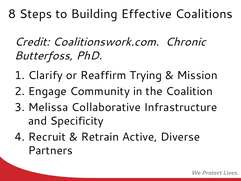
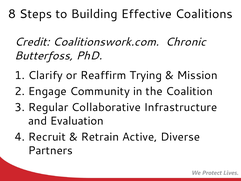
Melissa: Melissa -> Regular
Specificity: Specificity -> Evaluation
